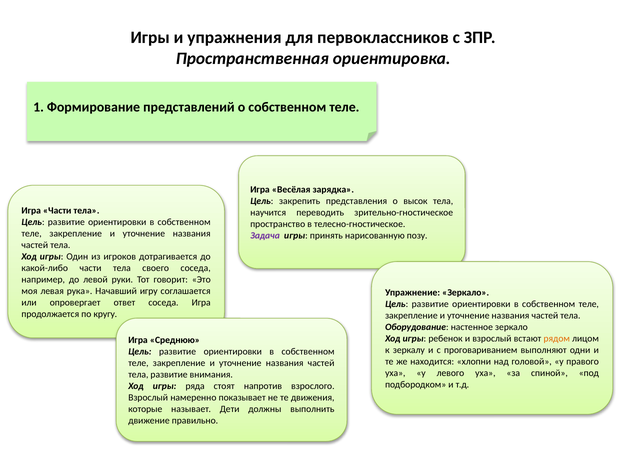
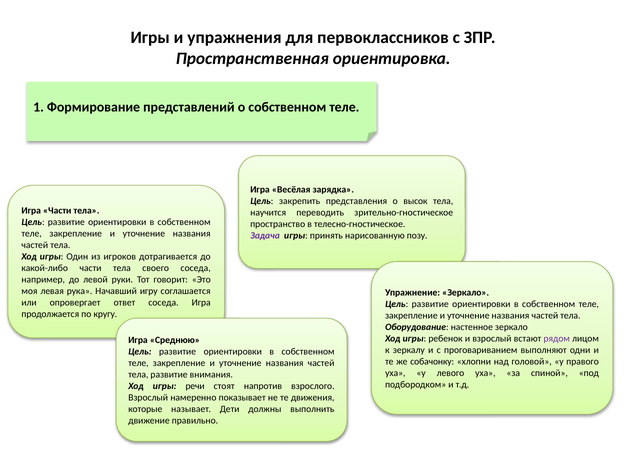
рядом colour: orange -> purple
находится: находится -> собачонку
ряда: ряда -> речи
